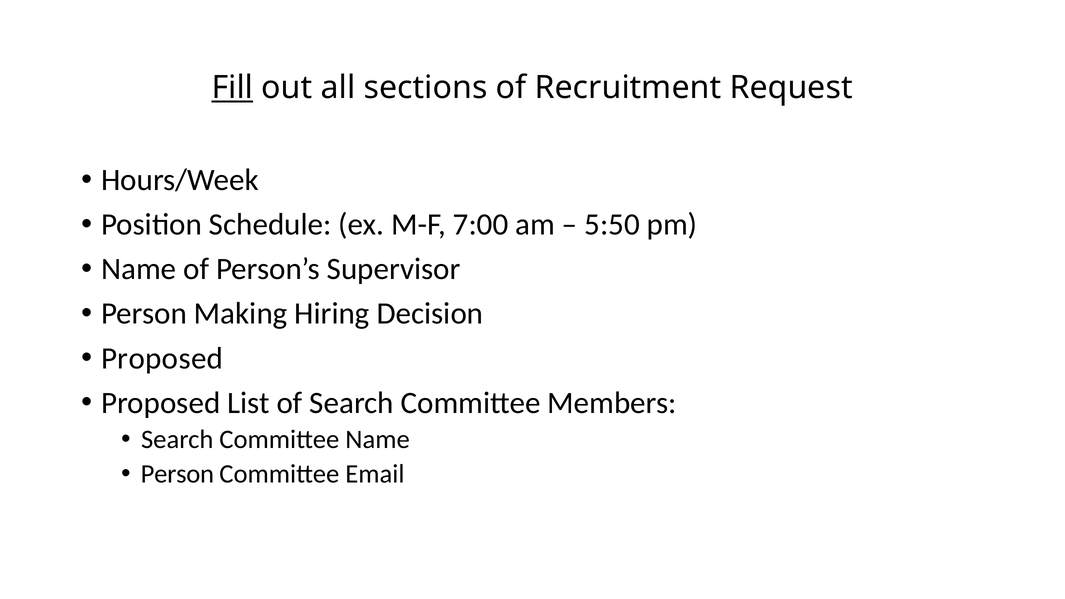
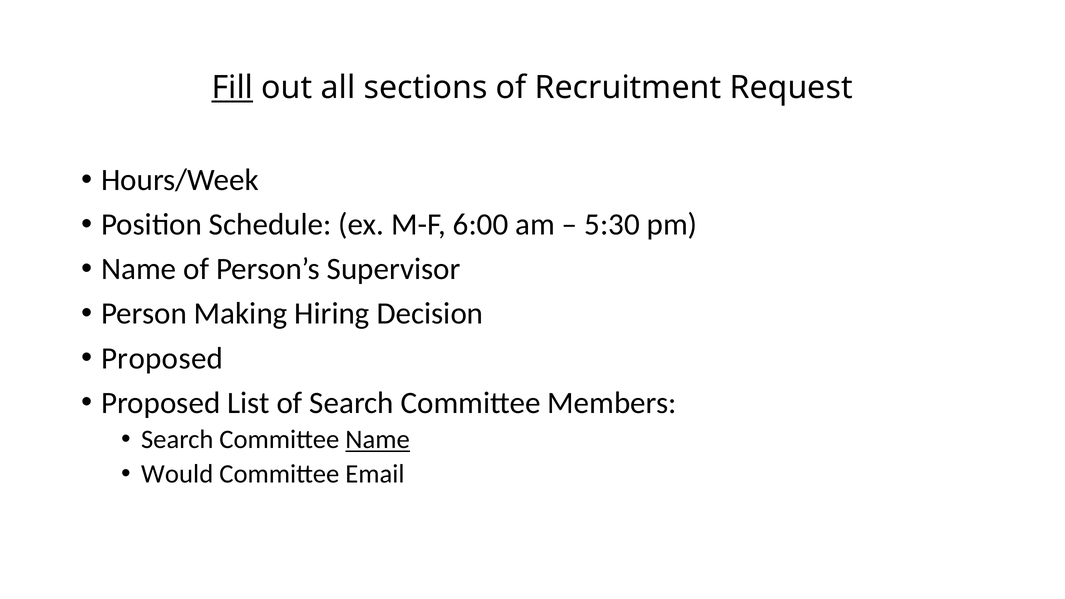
7:00: 7:00 -> 6:00
5:50: 5:50 -> 5:30
Name at (378, 440) underline: none -> present
Person at (177, 474): Person -> Would
